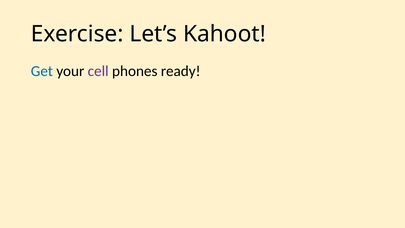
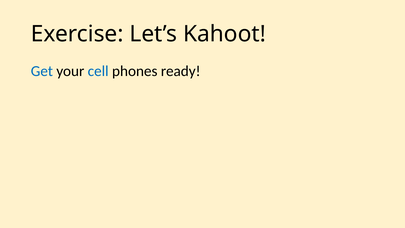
cell colour: purple -> blue
